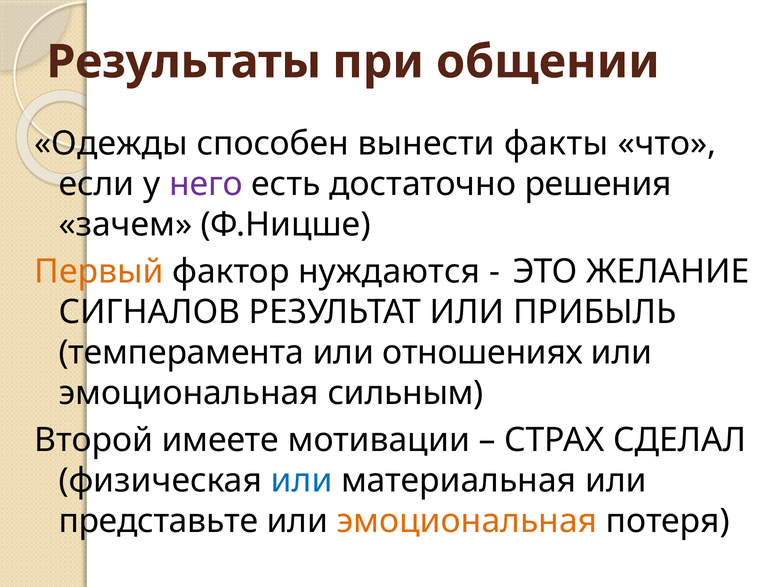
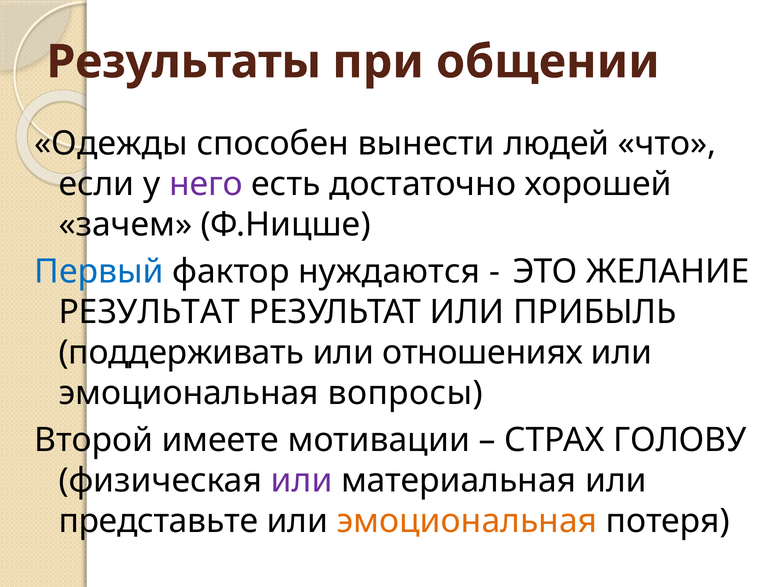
факты: факты -> людей
решения: решения -> хорошей
Первый colour: orange -> blue
СИГНАЛОВ at (149, 312): СИГНАЛОВ -> РЕЗУЛЬТАТ
темперамента: темперамента -> поддерживать
сильным: сильным -> вопросы
СДЕЛАЛ: СДЕЛАЛ -> ГОЛОВУ
или at (302, 481) colour: blue -> purple
